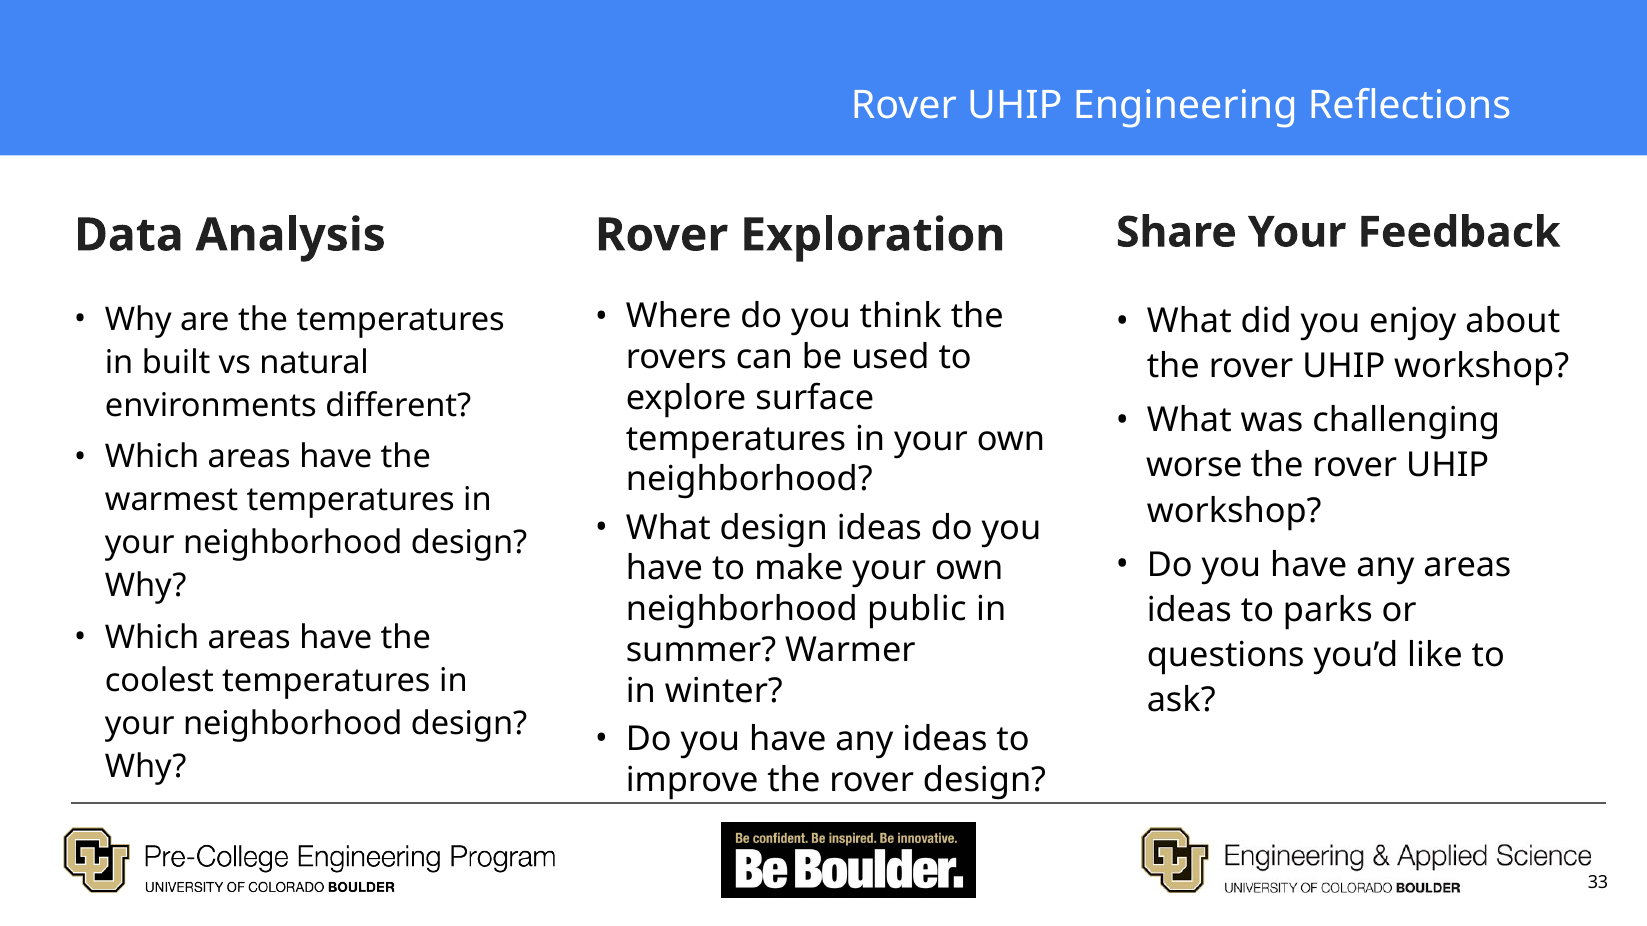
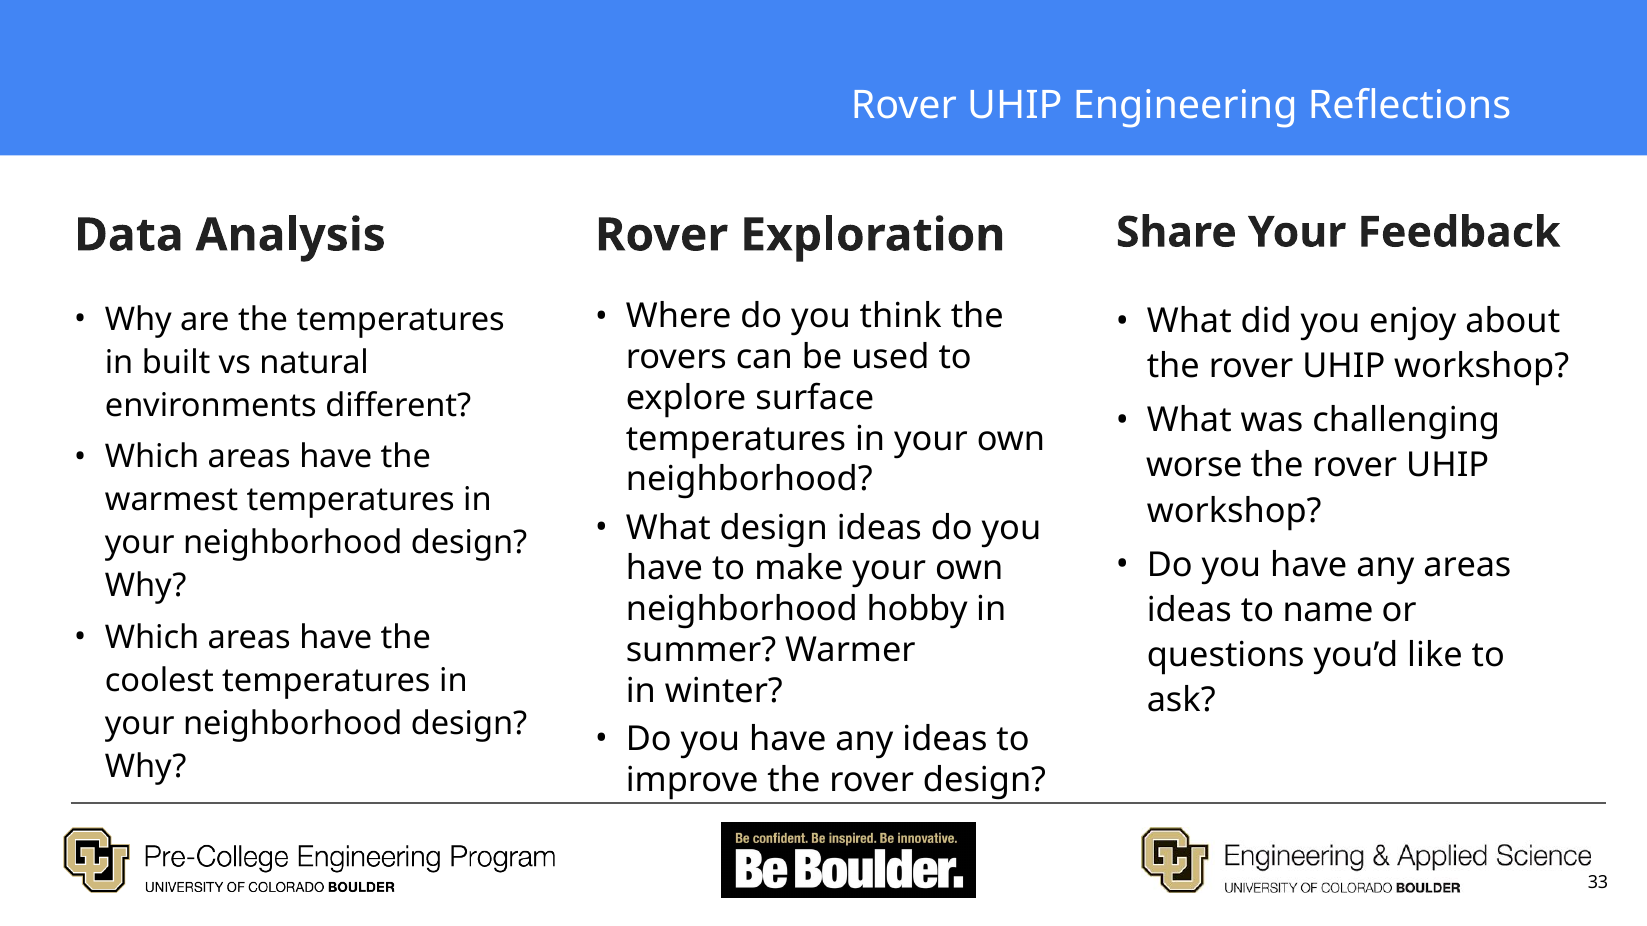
public: public -> hobby
parks: parks -> name
